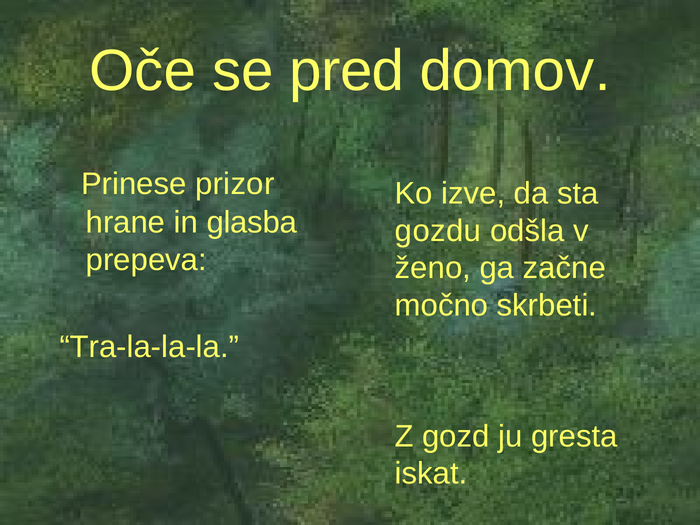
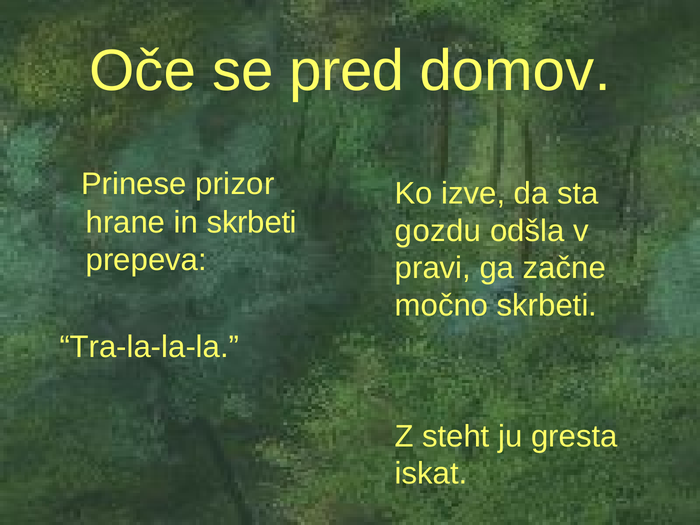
in glasba: glasba -> skrbeti
ženo: ženo -> pravi
gozd: gozd -> steht
